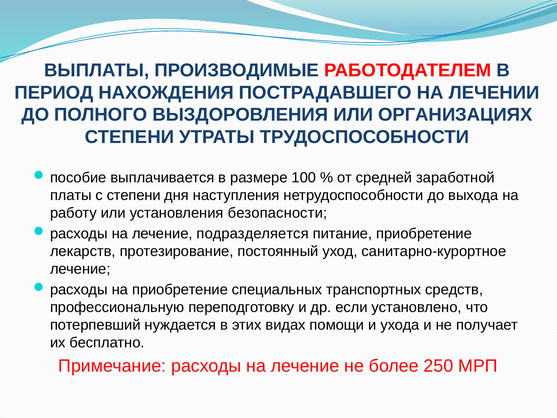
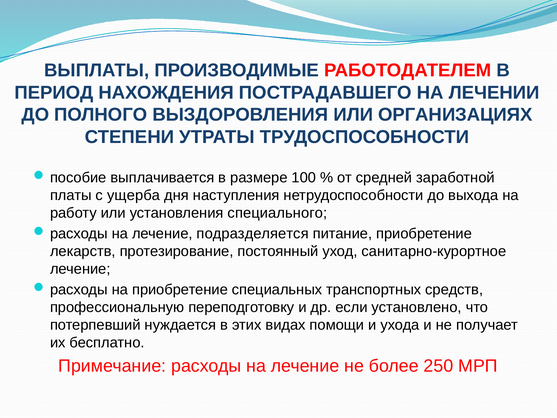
с степени: степени -> ущерба
безопасности: безопасности -> специального
